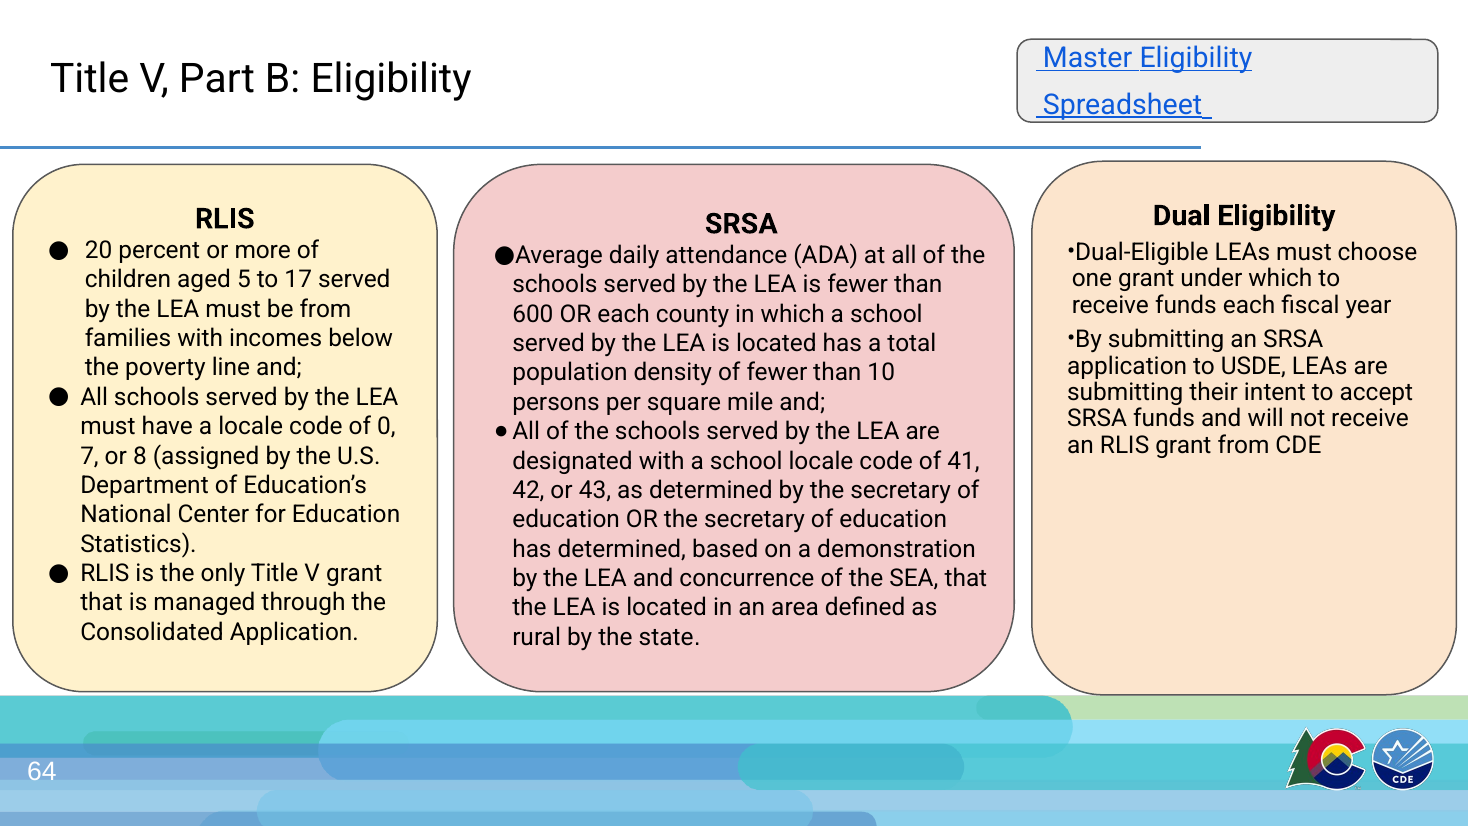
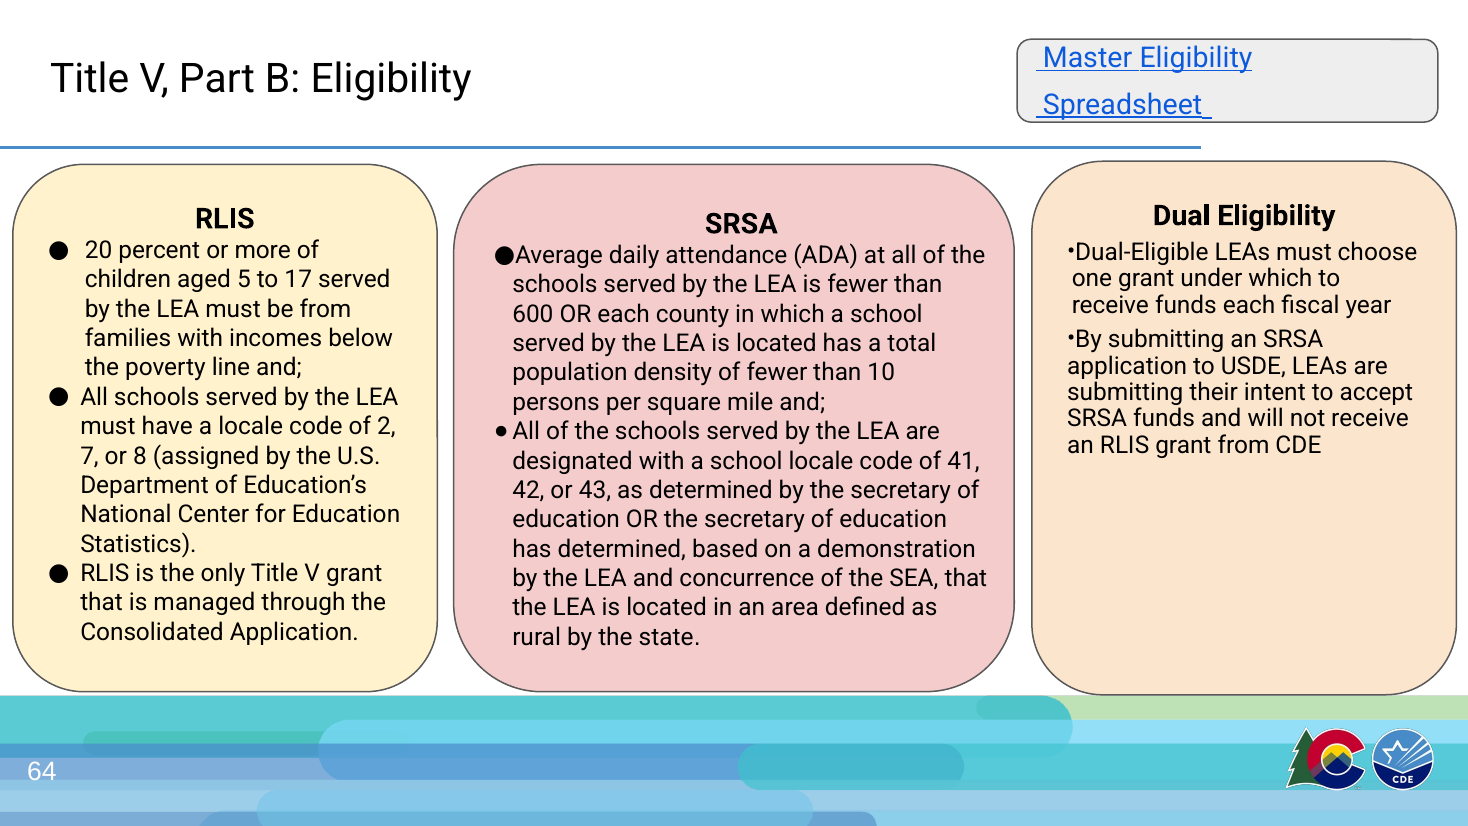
0: 0 -> 2
